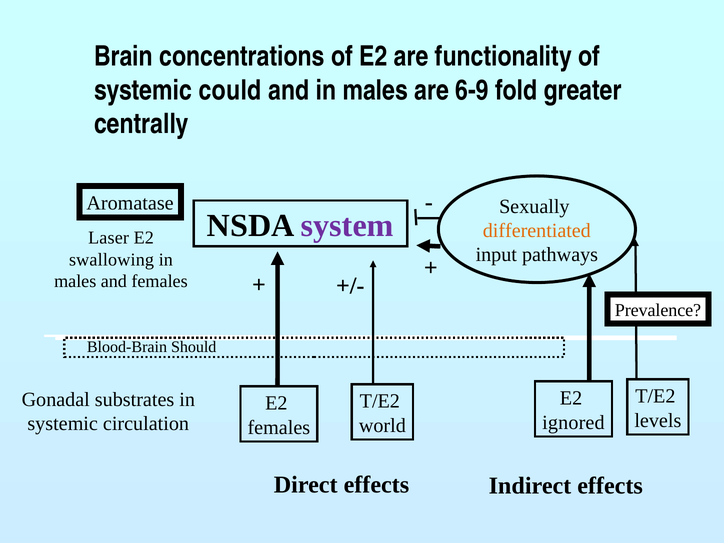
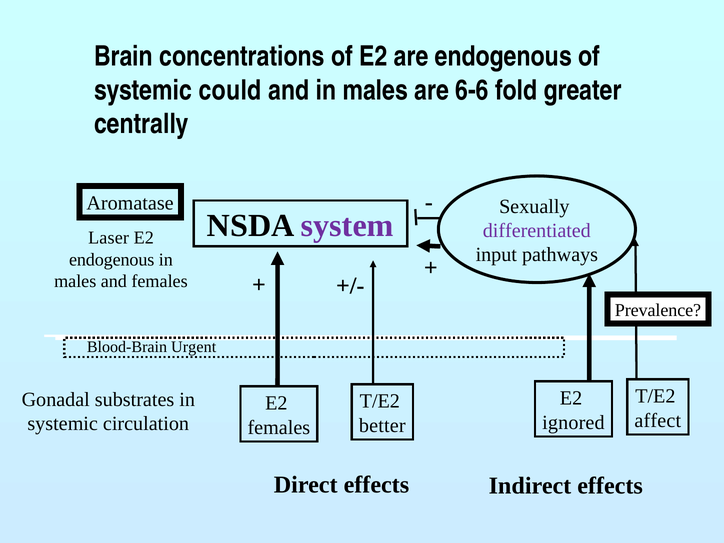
are functionality: functionality -> endogenous
6-9: 6-9 -> 6-6
differentiated colour: orange -> purple
swallowing at (112, 260): swallowing -> endogenous
Should: Should -> Urgent
levels: levels -> affect
world: world -> better
